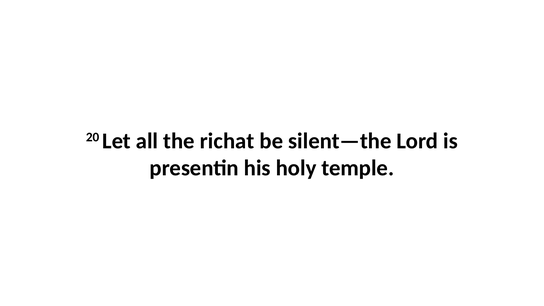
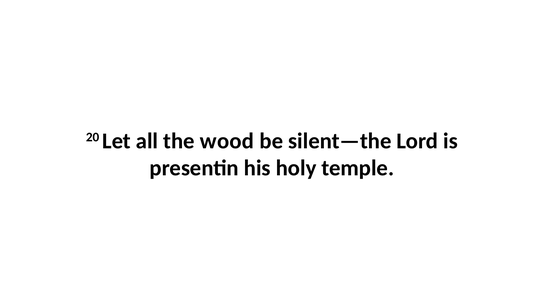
richat: richat -> wood
